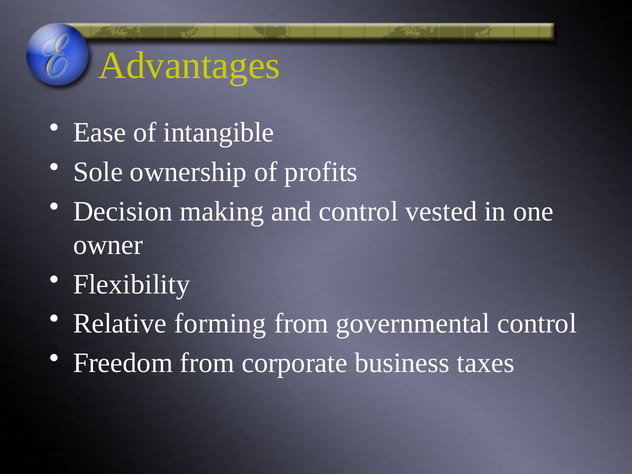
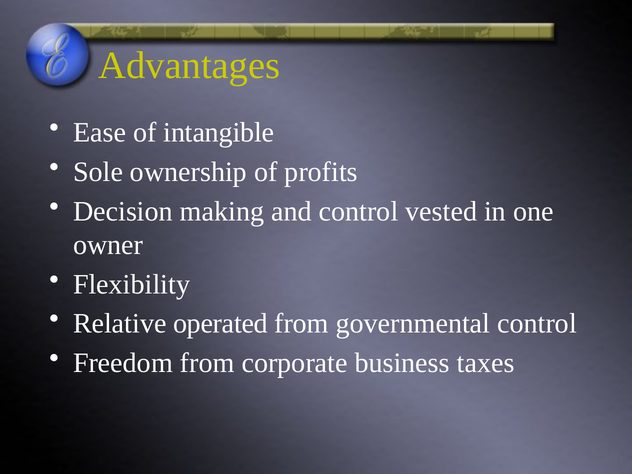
forming: forming -> operated
